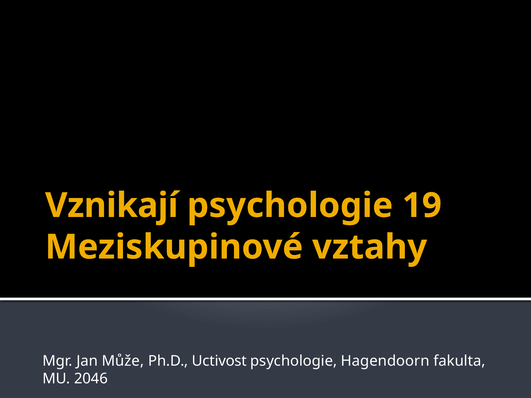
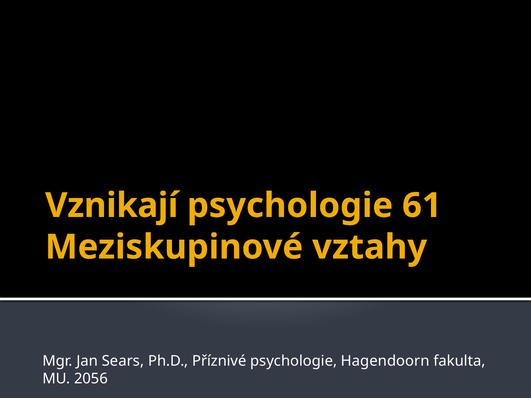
19: 19 -> 61
Může: Může -> Sears
Uctivost: Uctivost -> Příznivé
2046: 2046 -> 2056
